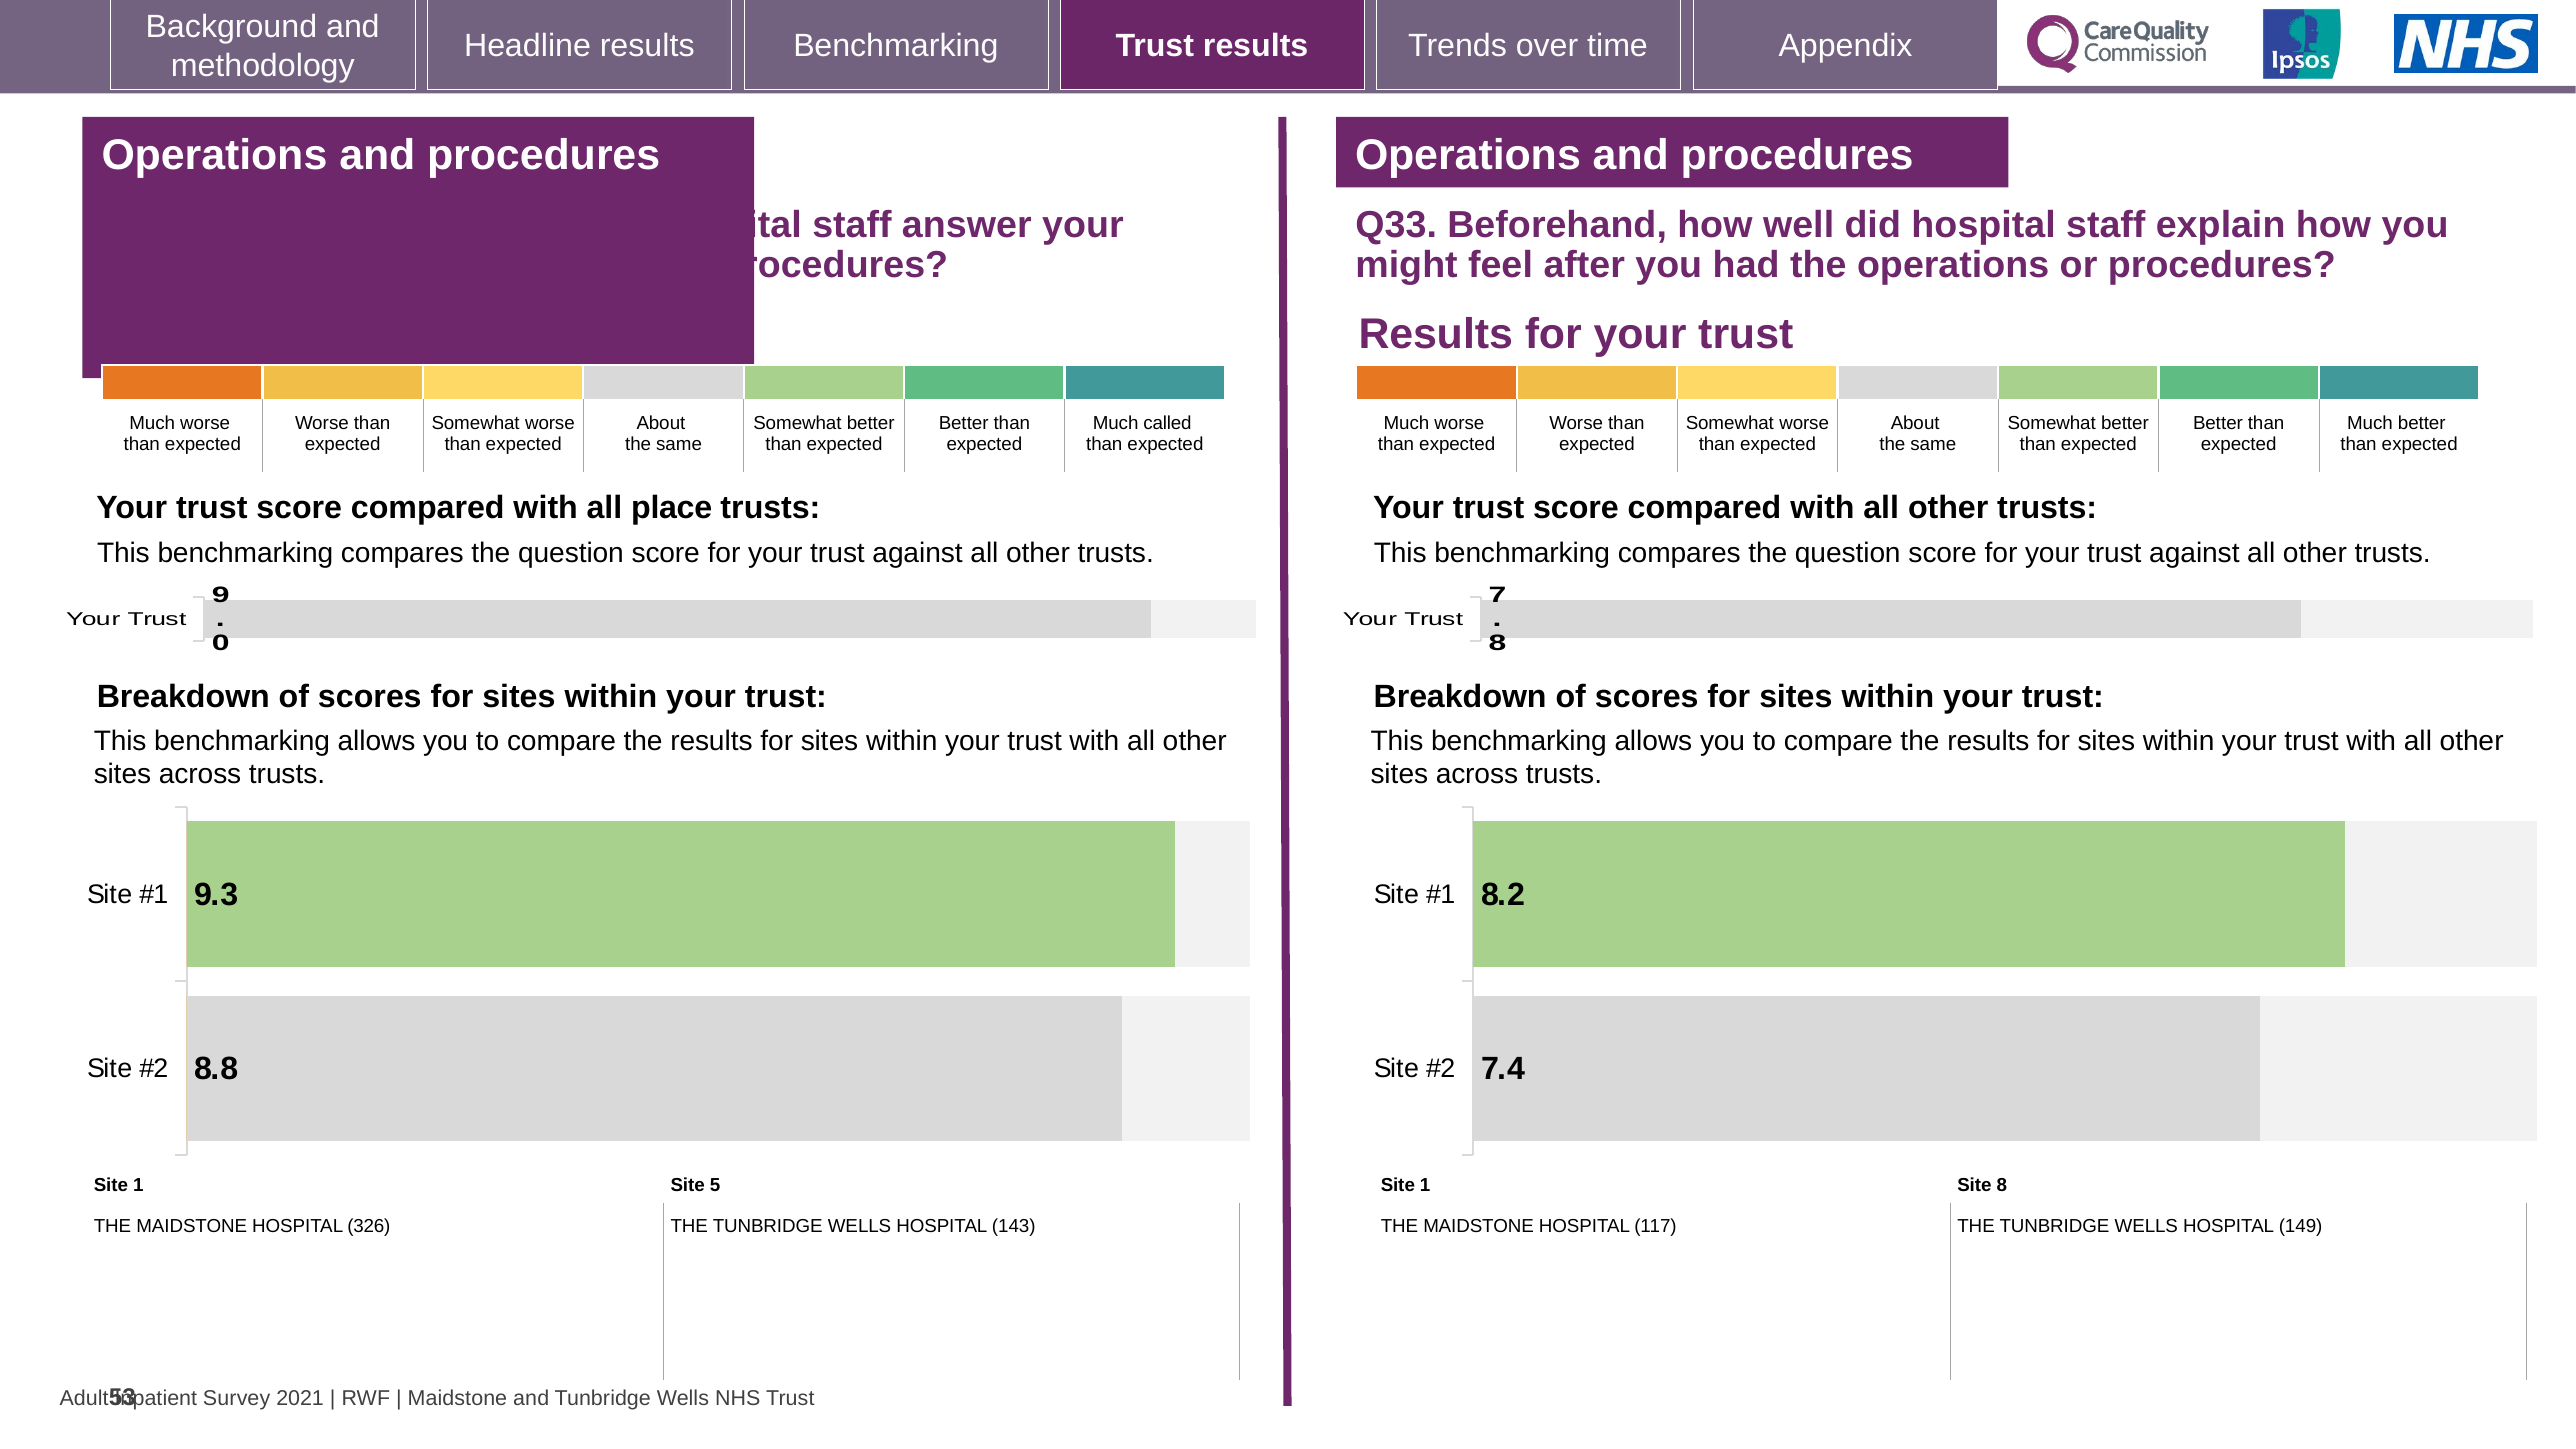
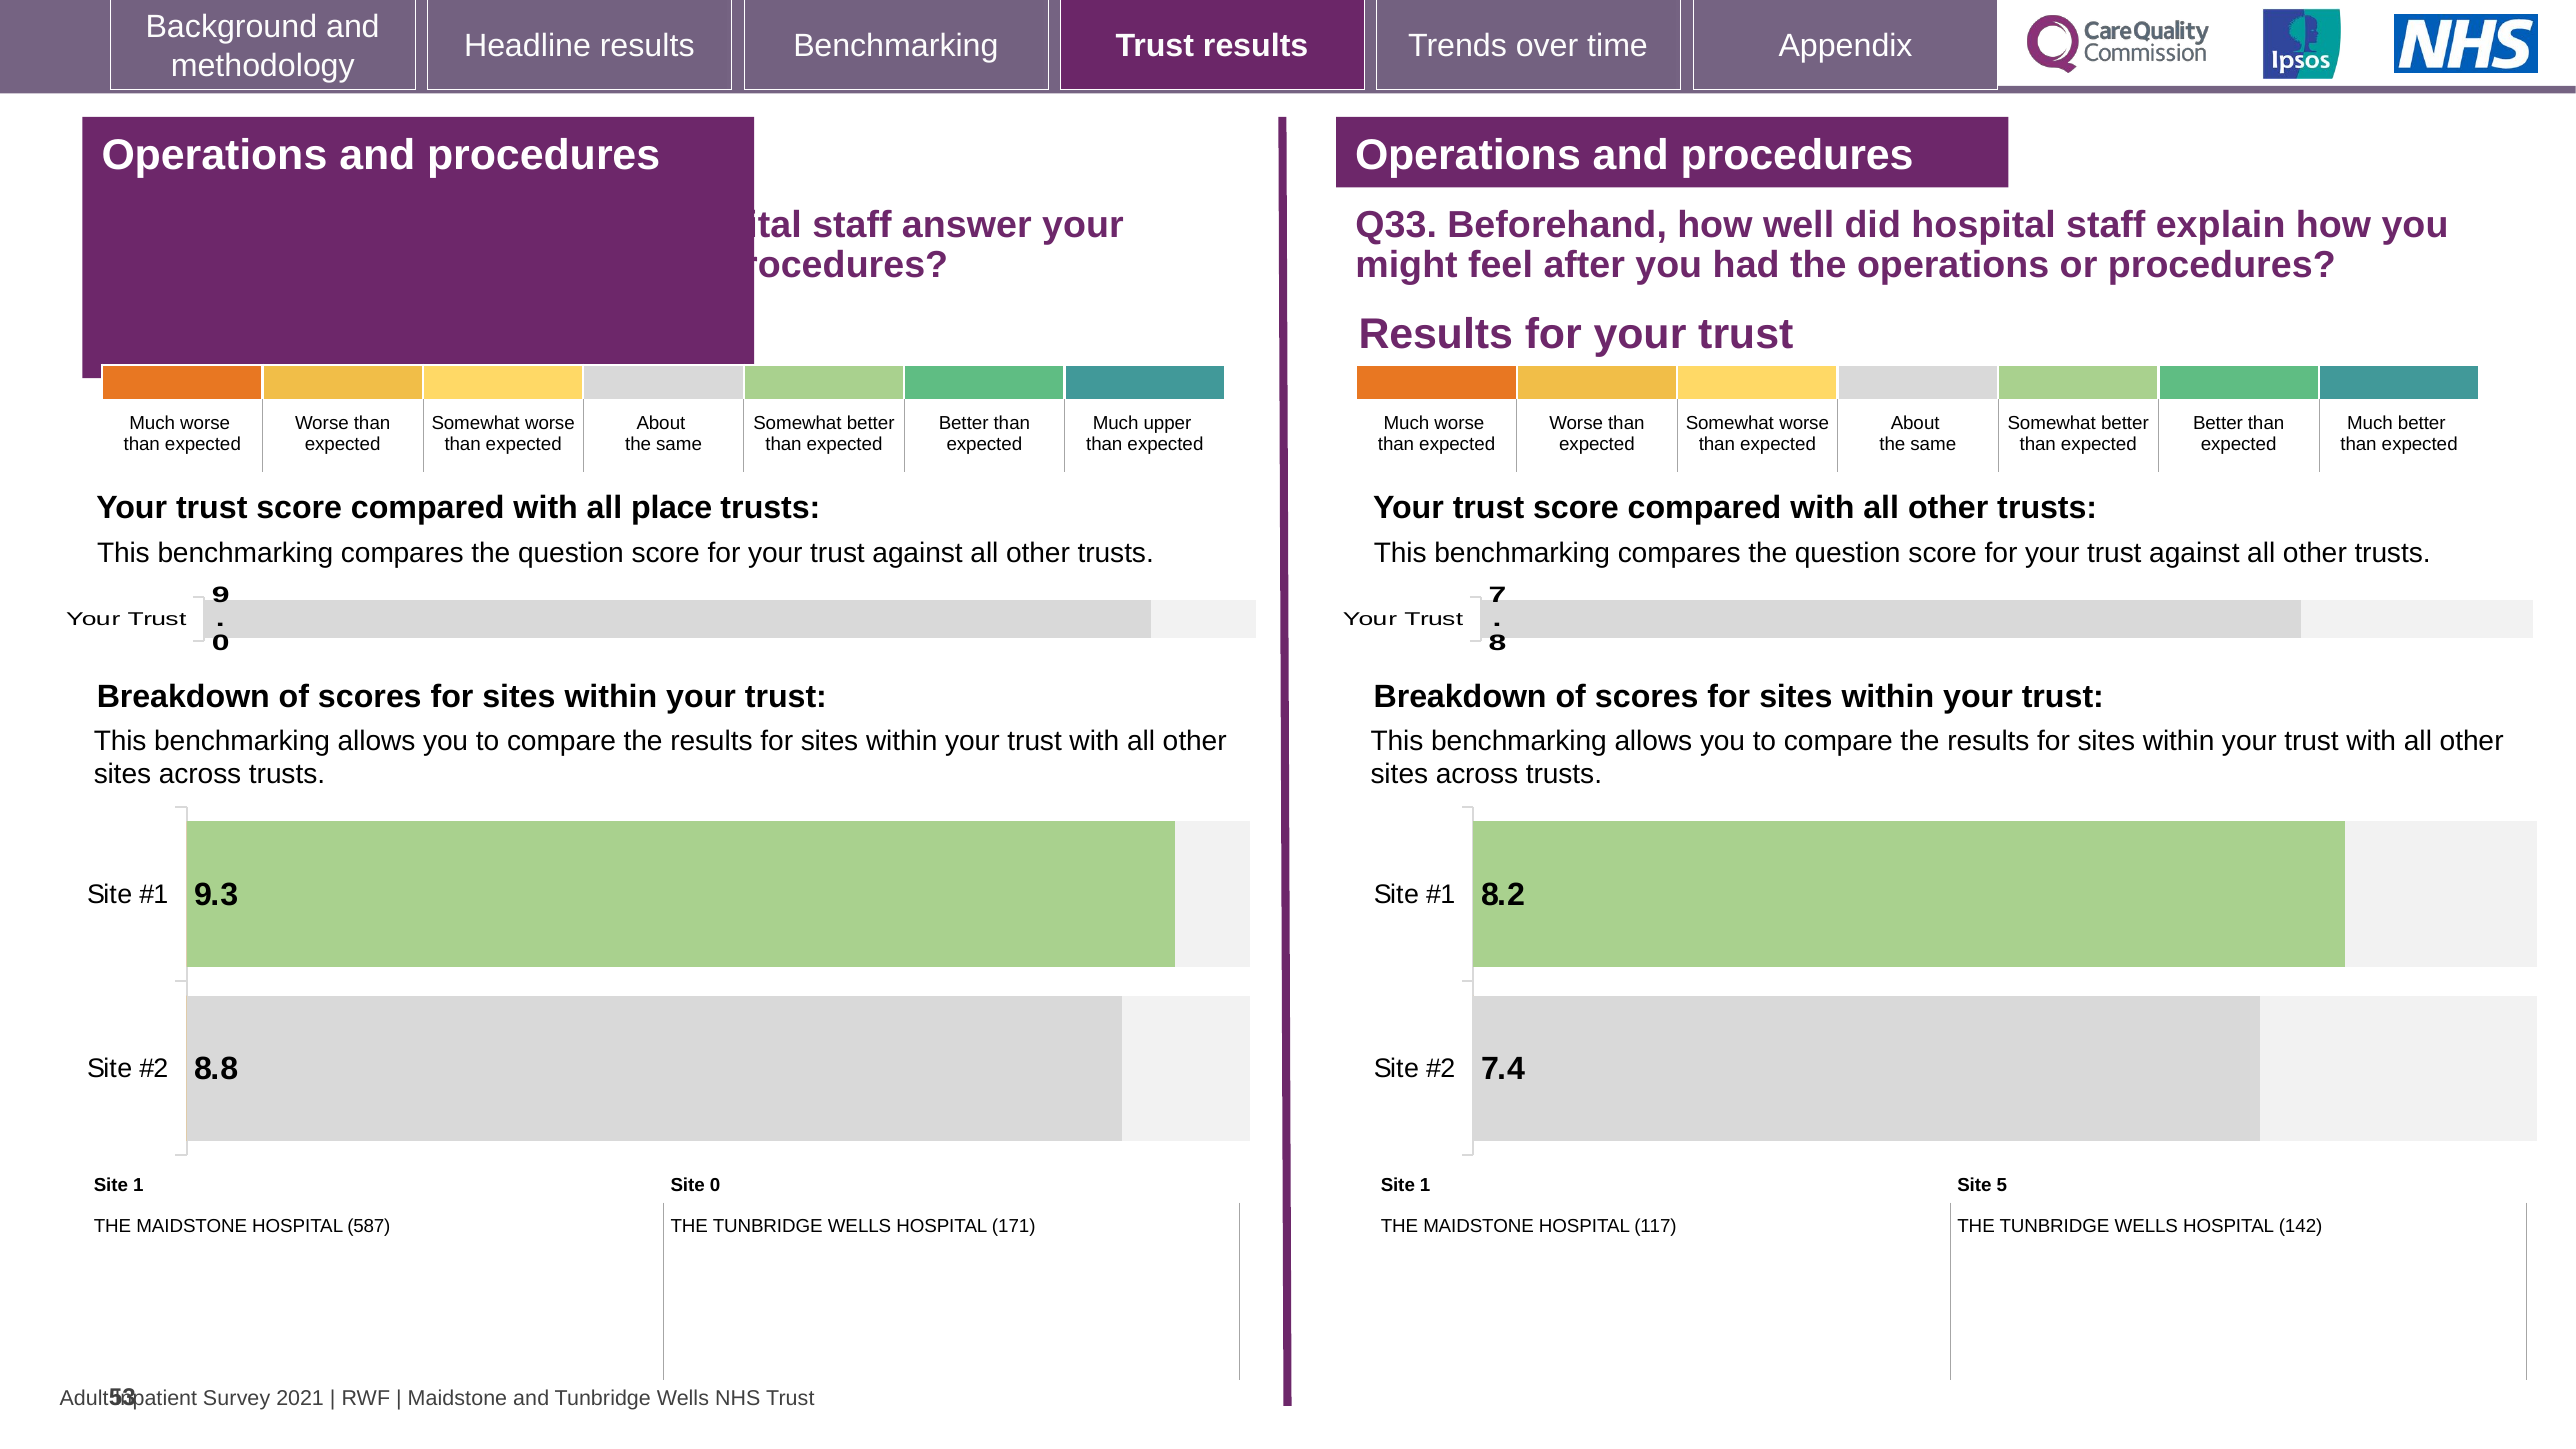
called: called -> upper
Site 5: 5 -> 0
Site 8: 8 -> 5
326: 326 -> 587
143: 143 -> 171
149: 149 -> 142
